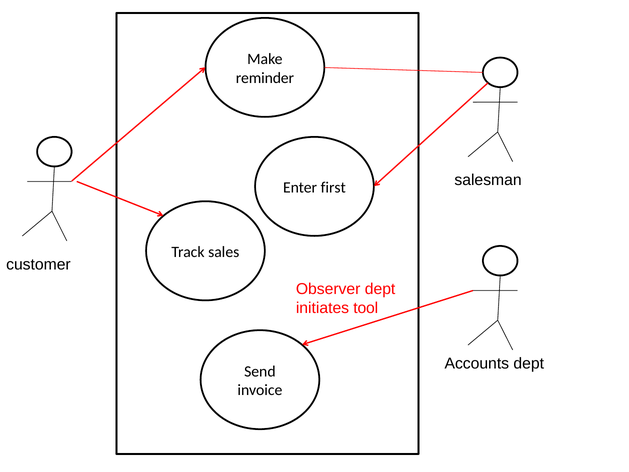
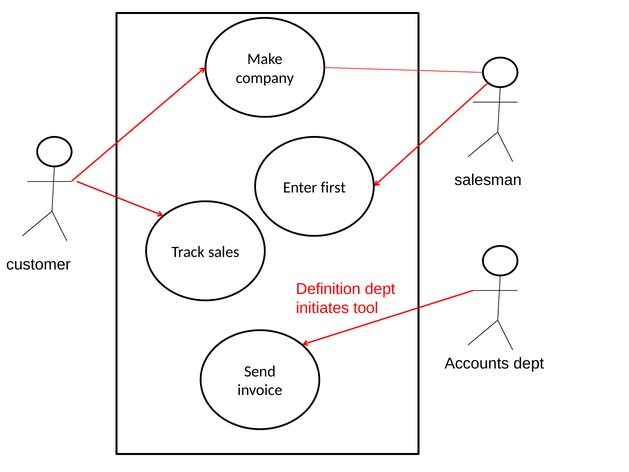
reminder: reminder -> company
Observer: Observer -> Definition
